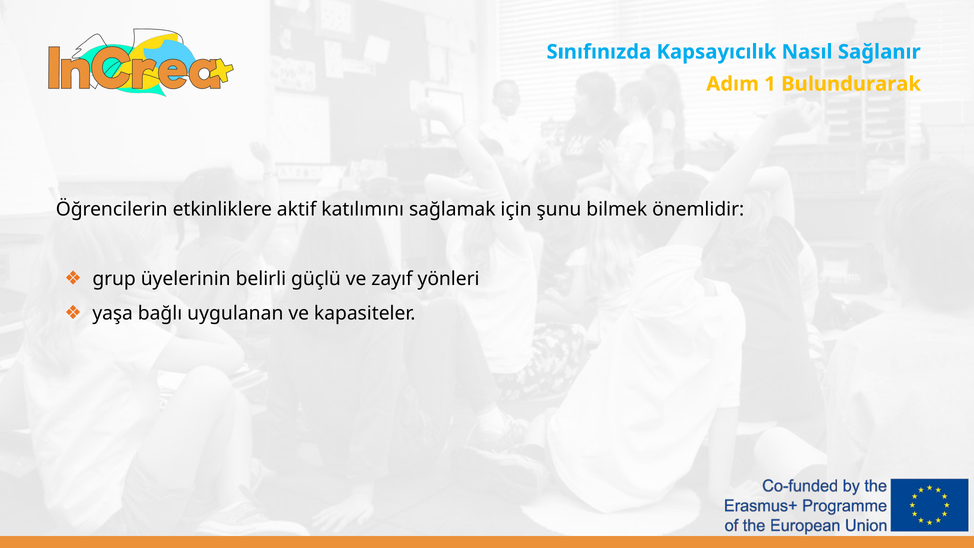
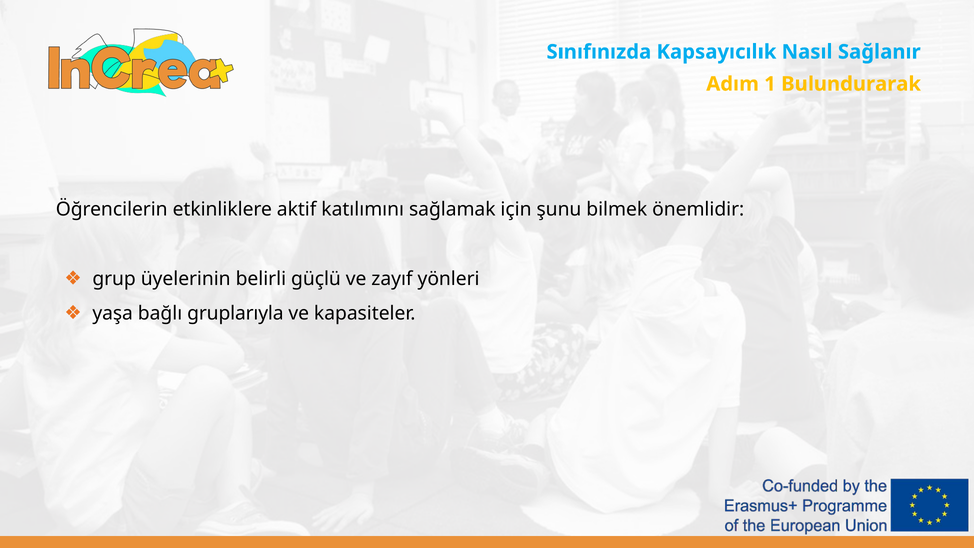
uygulanan: uygulanan -> gruplarıyla
